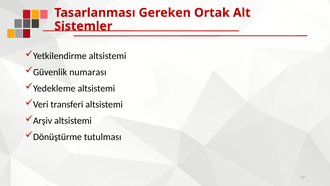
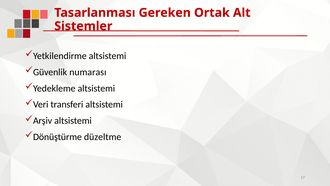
tutulması: tutulması -> düzeltme
